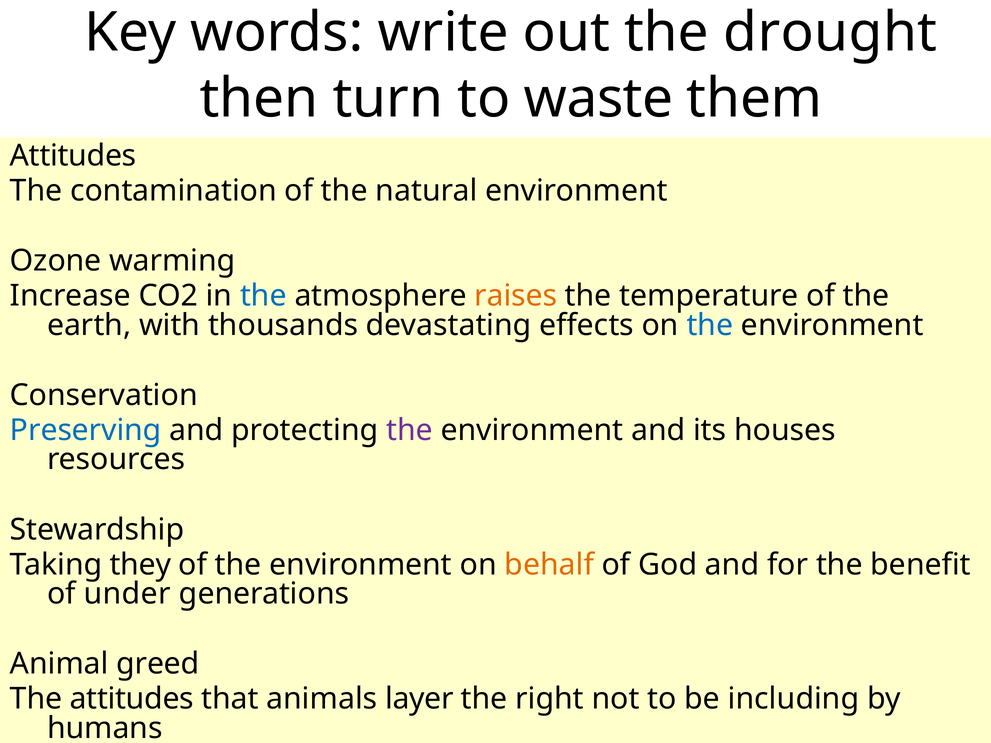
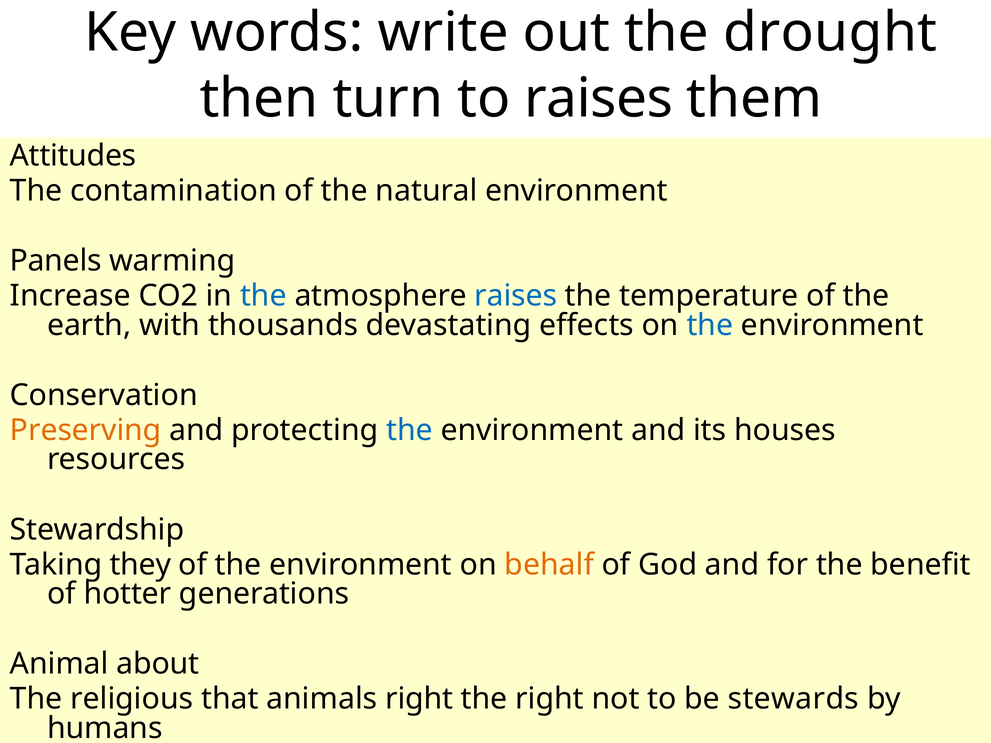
to waste: waste -> raises
Ozone: Ozone -> Panels
raises at (516, 296) colour: orange -> blue
Preserving colour: blue -> orange
the at (410, 430) colour: purple -> blue
under: under -> hotter
greed: greed -> about
The attitudes: attitudes -> religious
animals layer: layer -> right
including: including -> stewards
